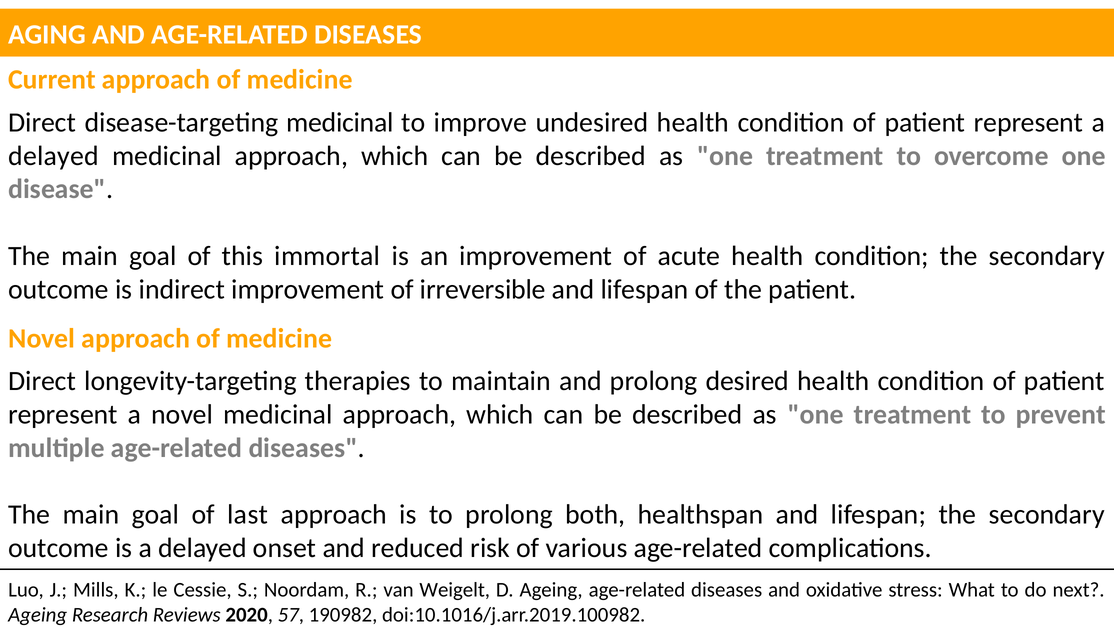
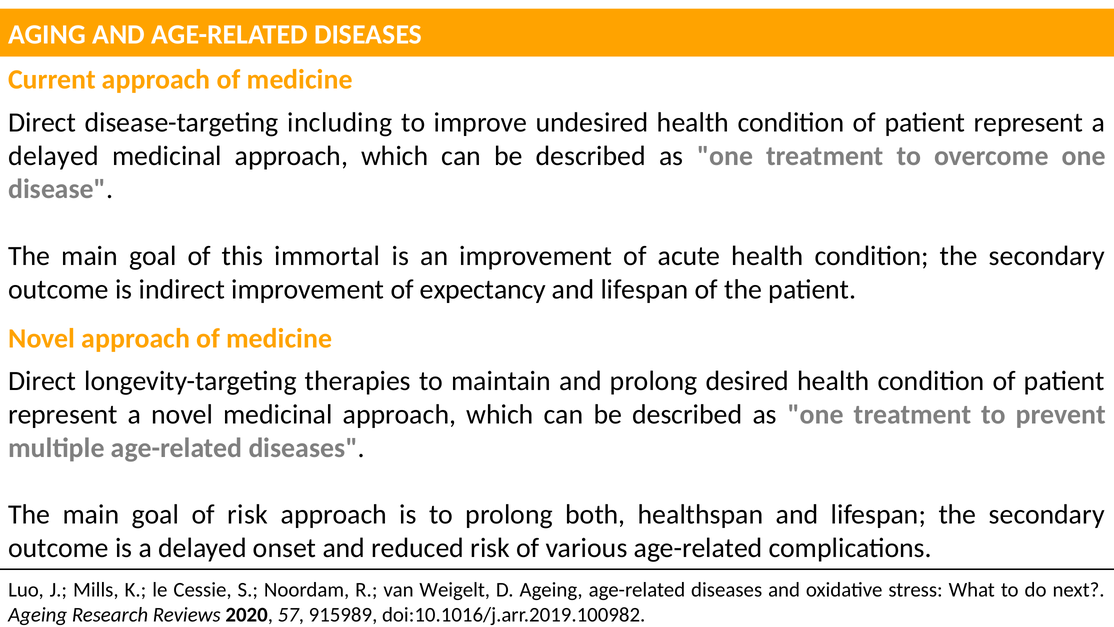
disease-targeting medicinal: medicinal -> including
irreversible: irreversible -> expectancy
of last: last -> risk
190982: 190982 -> 915989
